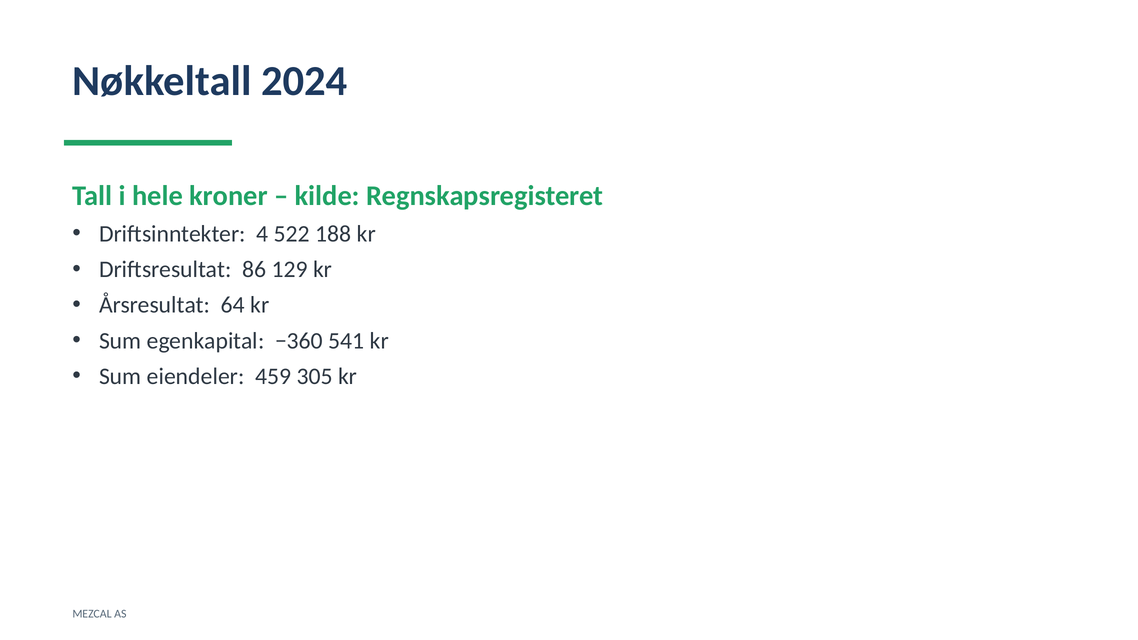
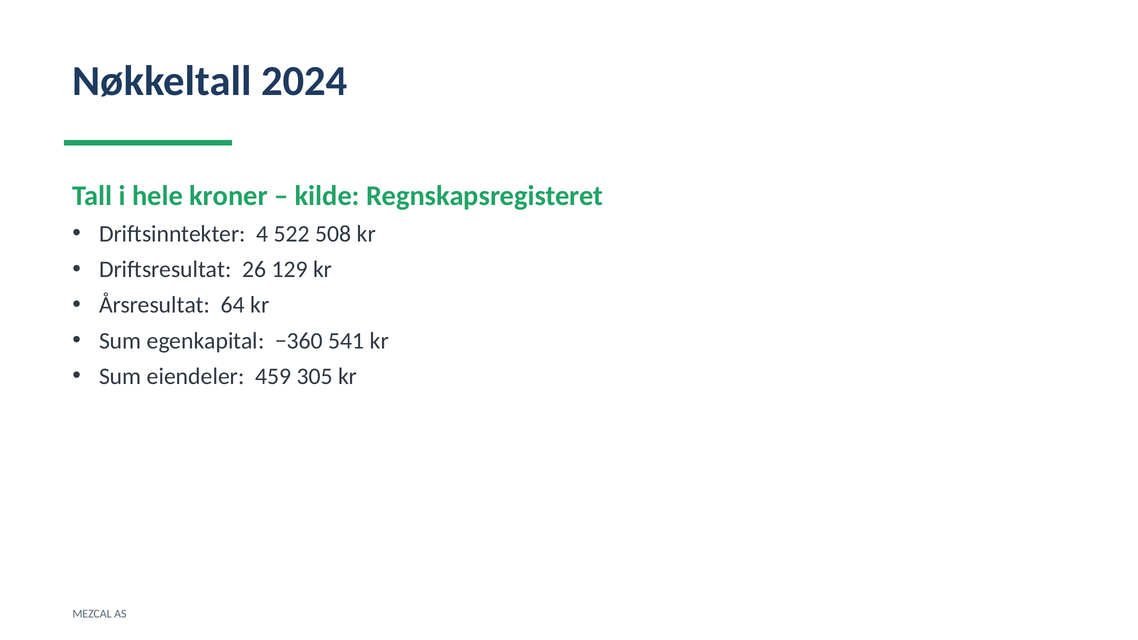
188: 188 -> 508
86: 86 -> 26
